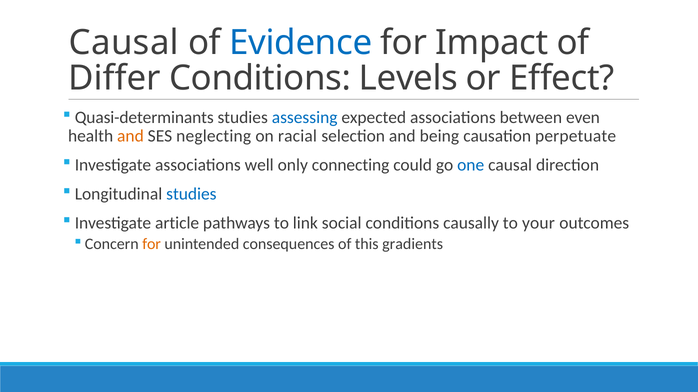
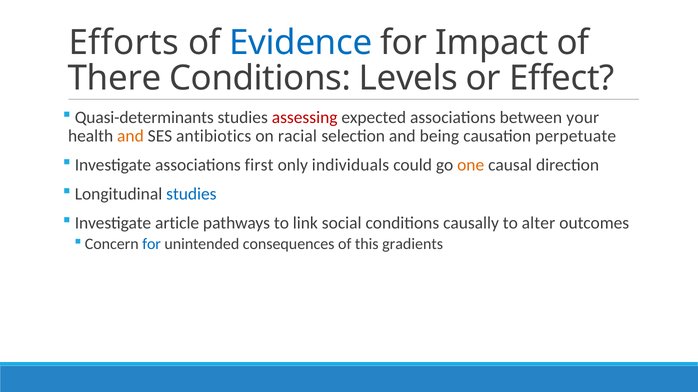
Causal at (124, 43): Causal -> Efforts
Differ: Differ -> There
assessing colour: blue -> red
even: even -> your
neglecting: neglecting -> antibiotics
well: well -> first
connecting: connecting -> individuals
one colour: blue -> orange
your: your -> alter
for at (152, 244) colour: orange -> blue
